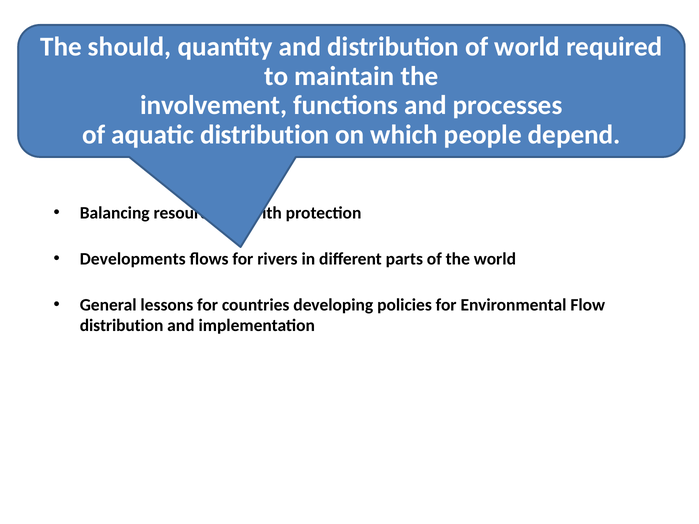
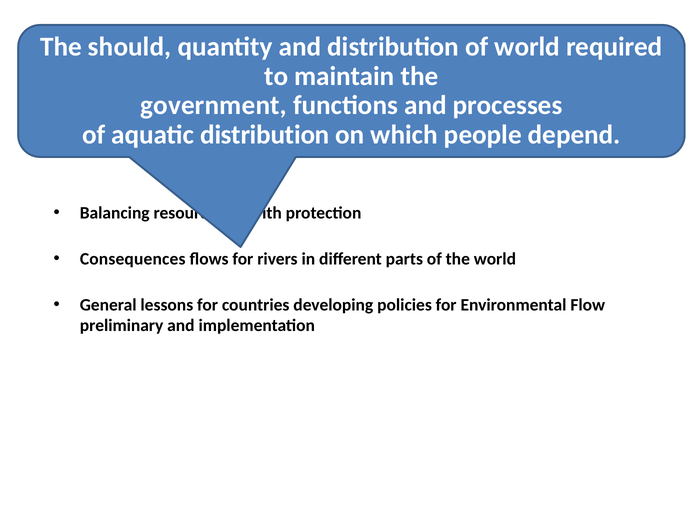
involvement: involvement -> government
Developments: Developments -> Consequences
distribution at (122, 326): distribution -> preliminary
